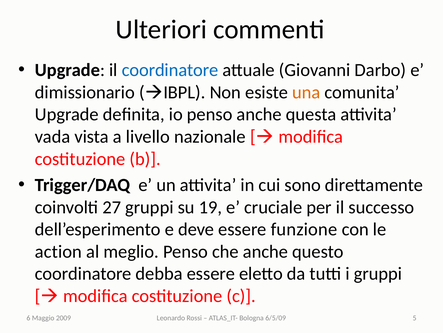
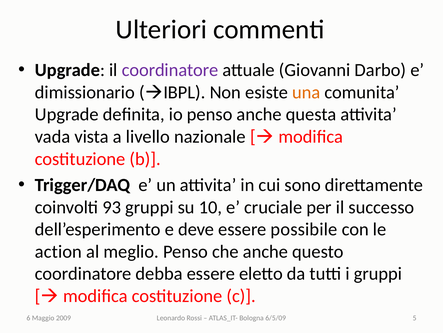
coordinatore at (170, 70) colour: blue -> purple
27: 27 -> 93
19: 19 -> 10
funzione: funzione -> possibile
